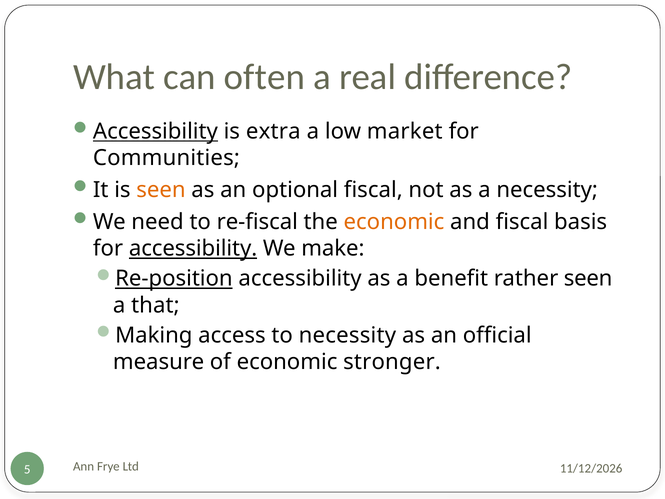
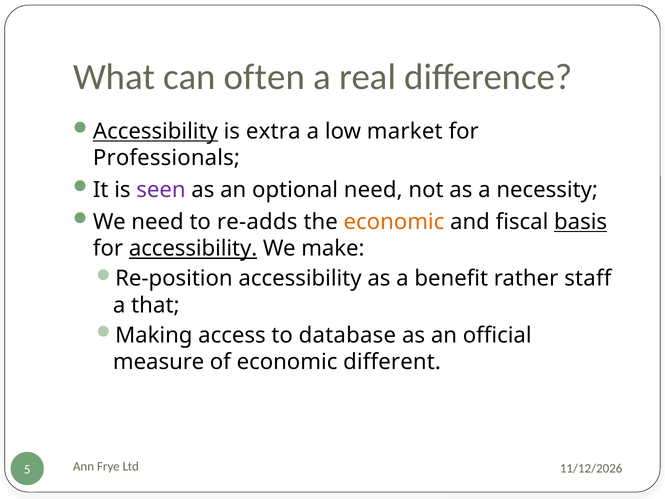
Communities: Communities -> Professionals
seen at (161, 190) colour: orange -> purple
optional fiscal: fiscal -> need
re-fiscal: re-fiscal -> re-adds
basis underline: none -> present
Re-position underline: present -> none
rather seen: seen -> staff
to necessity: necessity -> database
stronger: stronger -> different
